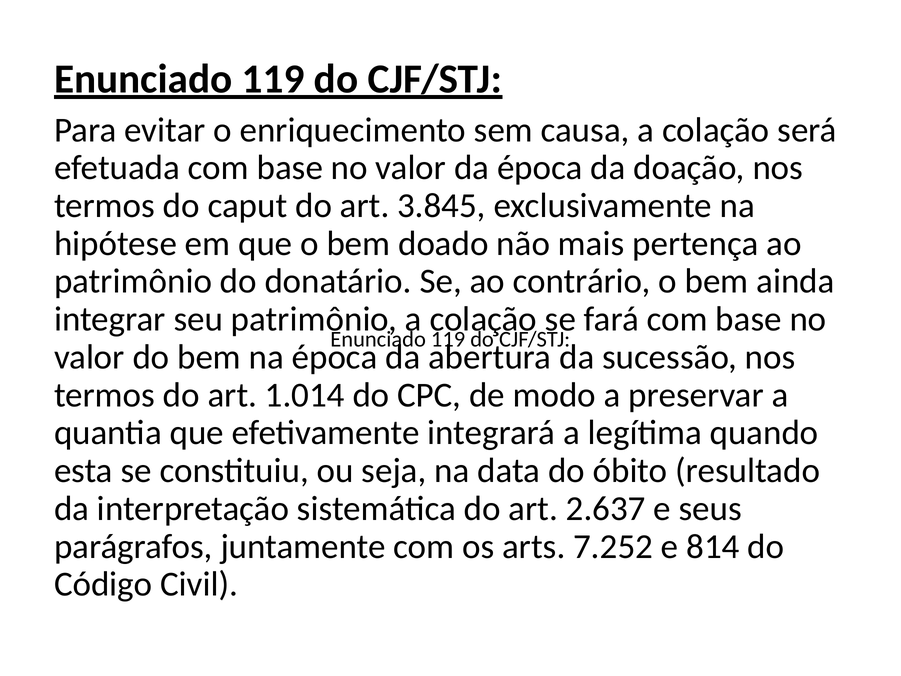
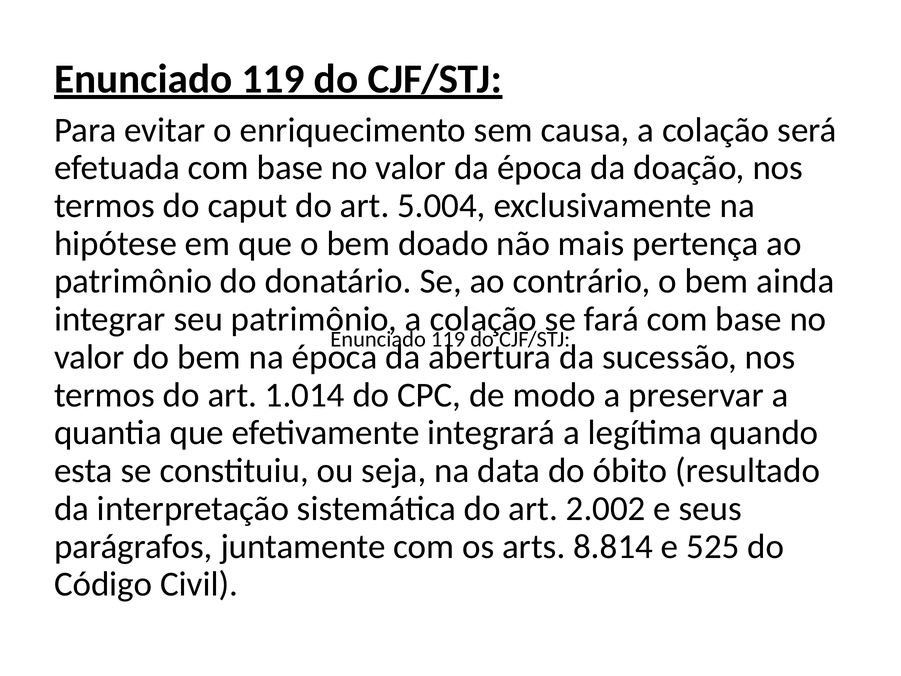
3.845: 3.845 -> 5.004
2.637: 2.637 -> 2.002
7.252: 7.252 -> 8.814
814: 814 -> 525
